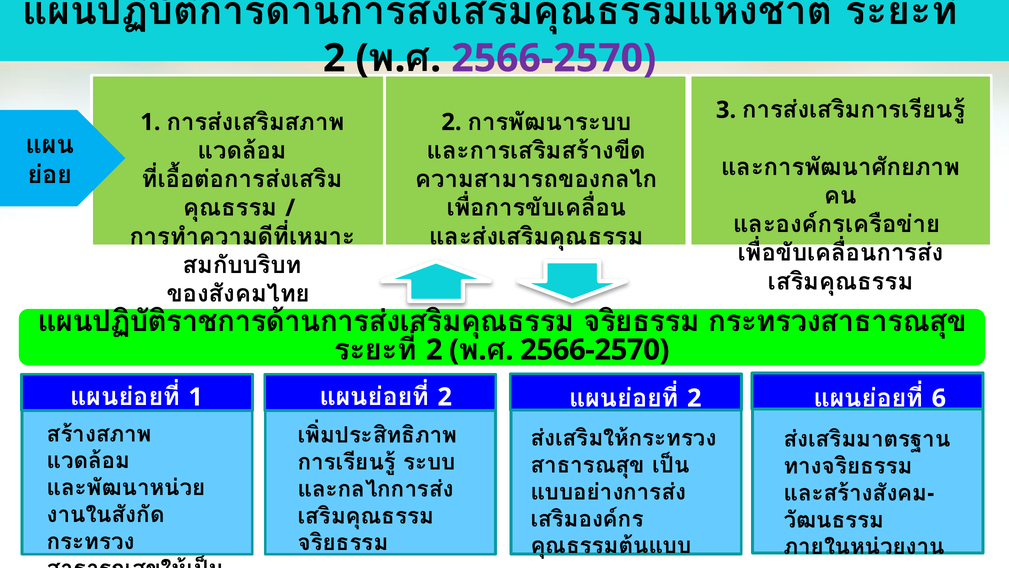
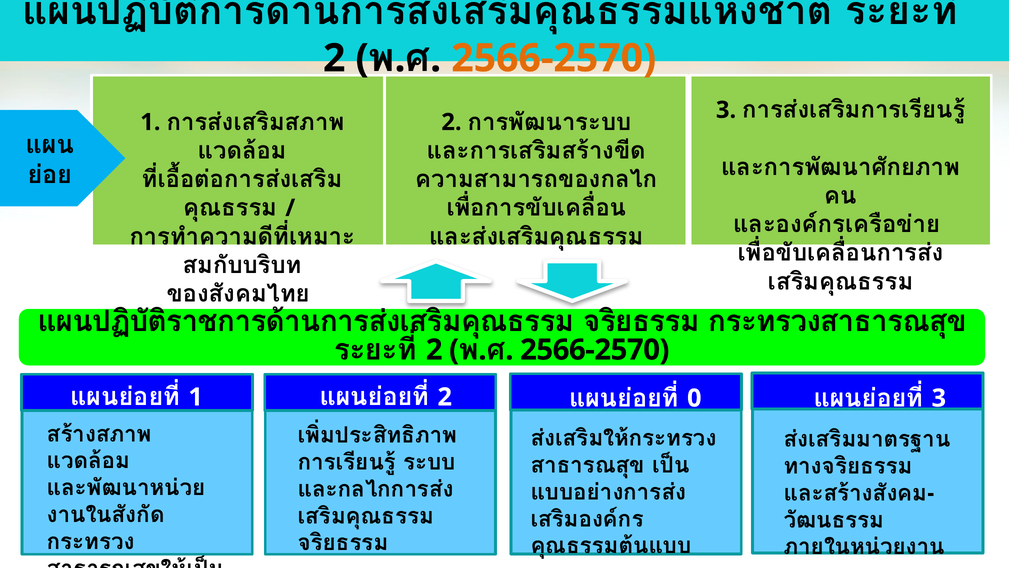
2566-2570 at (554, 58) colour: purple -> orange
2 at (694, 398): 2 -> 0
6 at (939, 398): 6 -> 3
